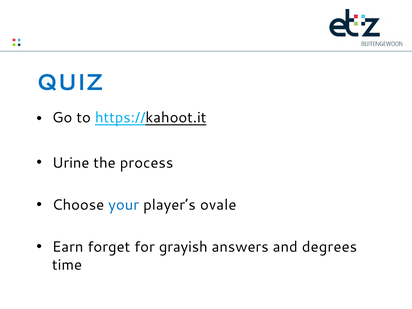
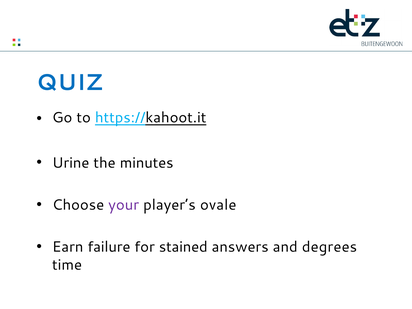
process: process -> minutes
your colour: blue -> purple
forget: forget -> failure
grayish: grayish -> stained
